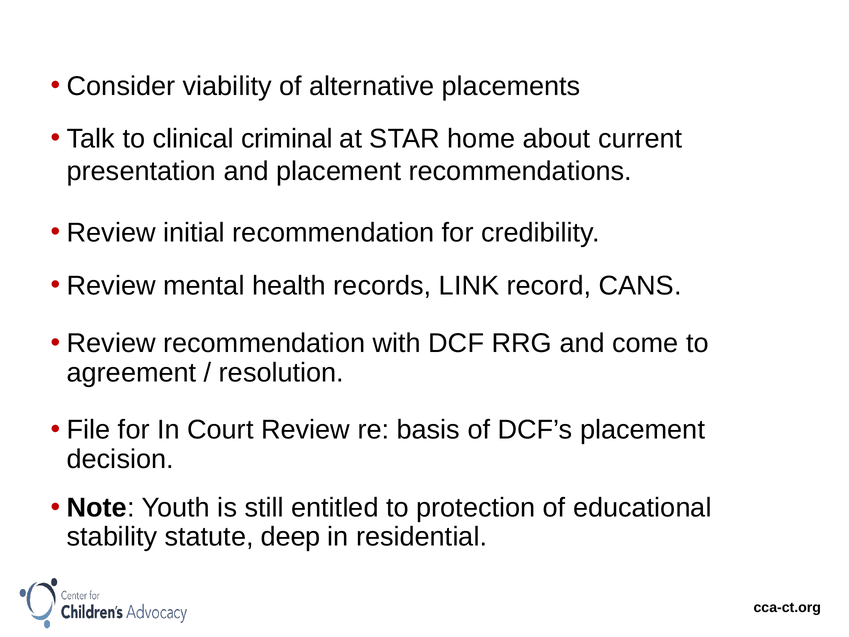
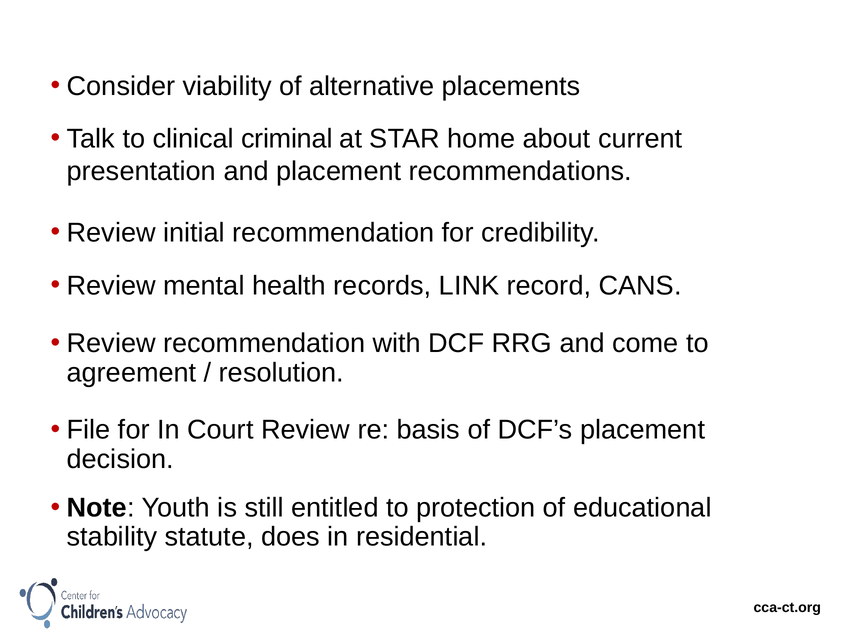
deep: deep -> does
